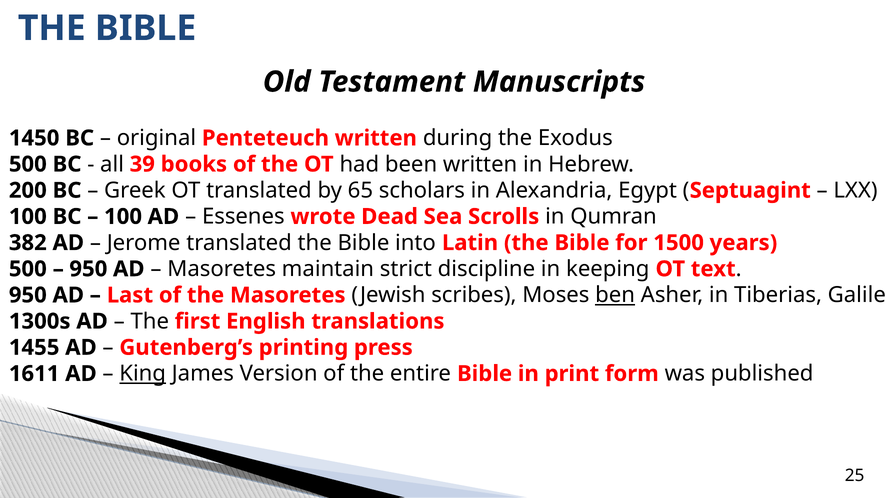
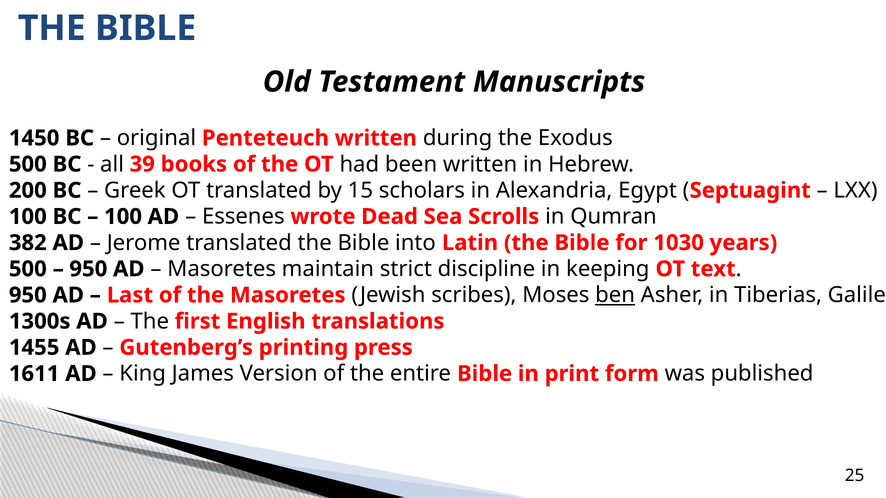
65: 65 -> 15
1500: 1500 -> 1030
King underline: present -> none
